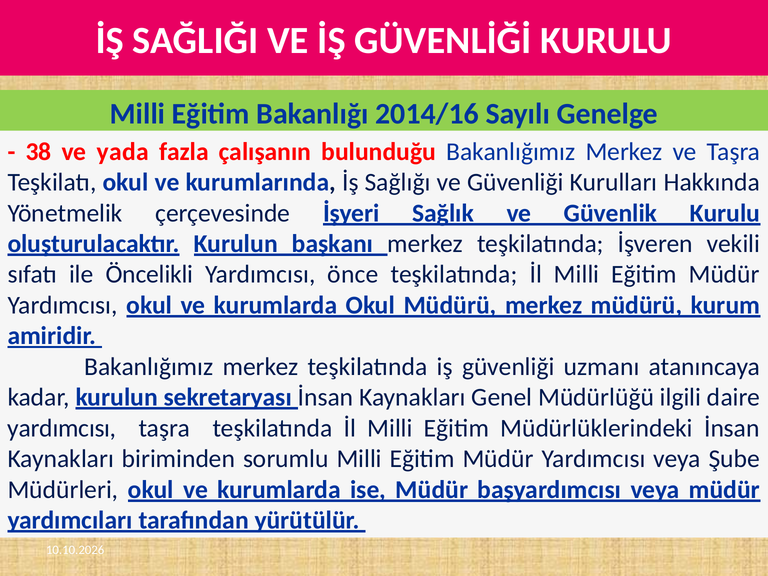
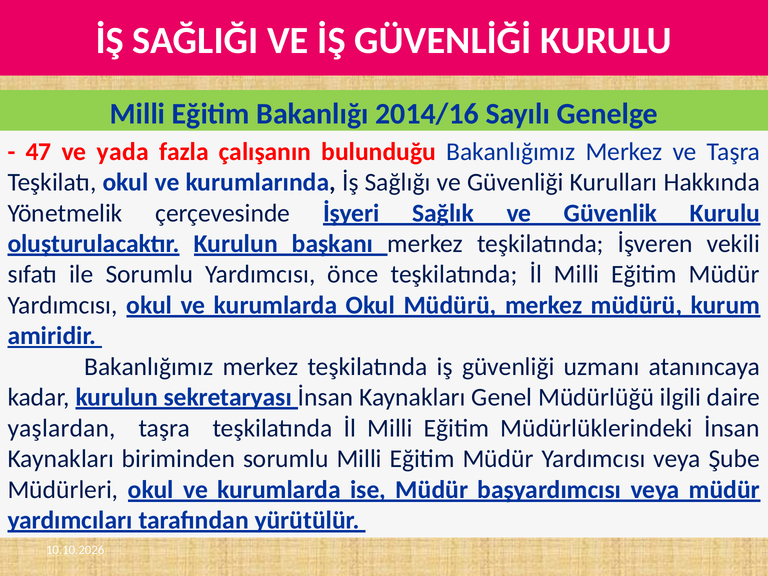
38: 38 -> 47
ile Öncelikli: Öncelikli -> Sorumlu
yardımcısı at (62, 428): yardımcısı -> yaşlardan
